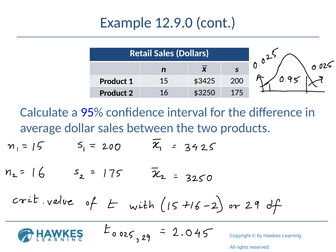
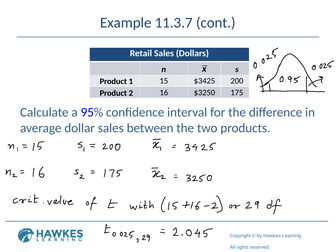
12.9.0: 12.9.0 -> 11.3.7
